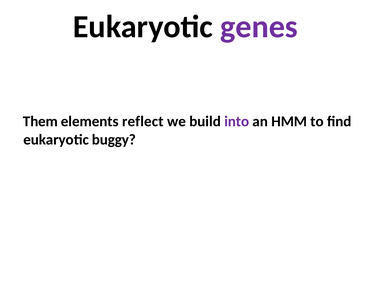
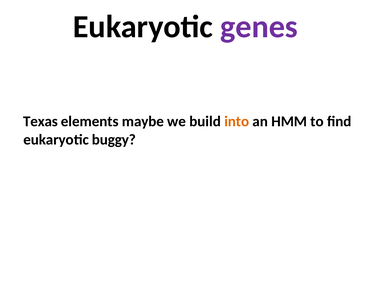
Them: Them -> Texas
reflect: reflect -> maybe
into colour: purple -> orange
